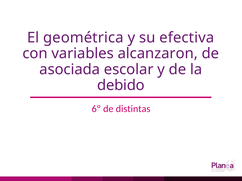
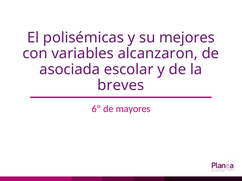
geométrica: geométrica -> polisémicas
efectiva: efectiva -> mejores
debido: debido -> breves
distintas: distintas -> mayores
